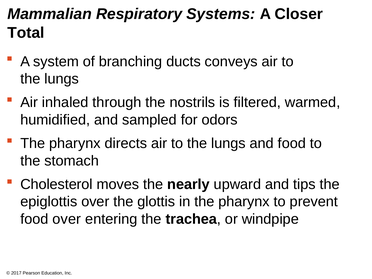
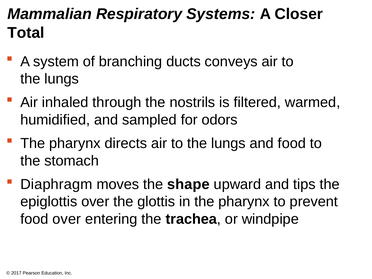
Cholesterol: Cholesterol -> Diaphragm
nearly: nearly -> shape
